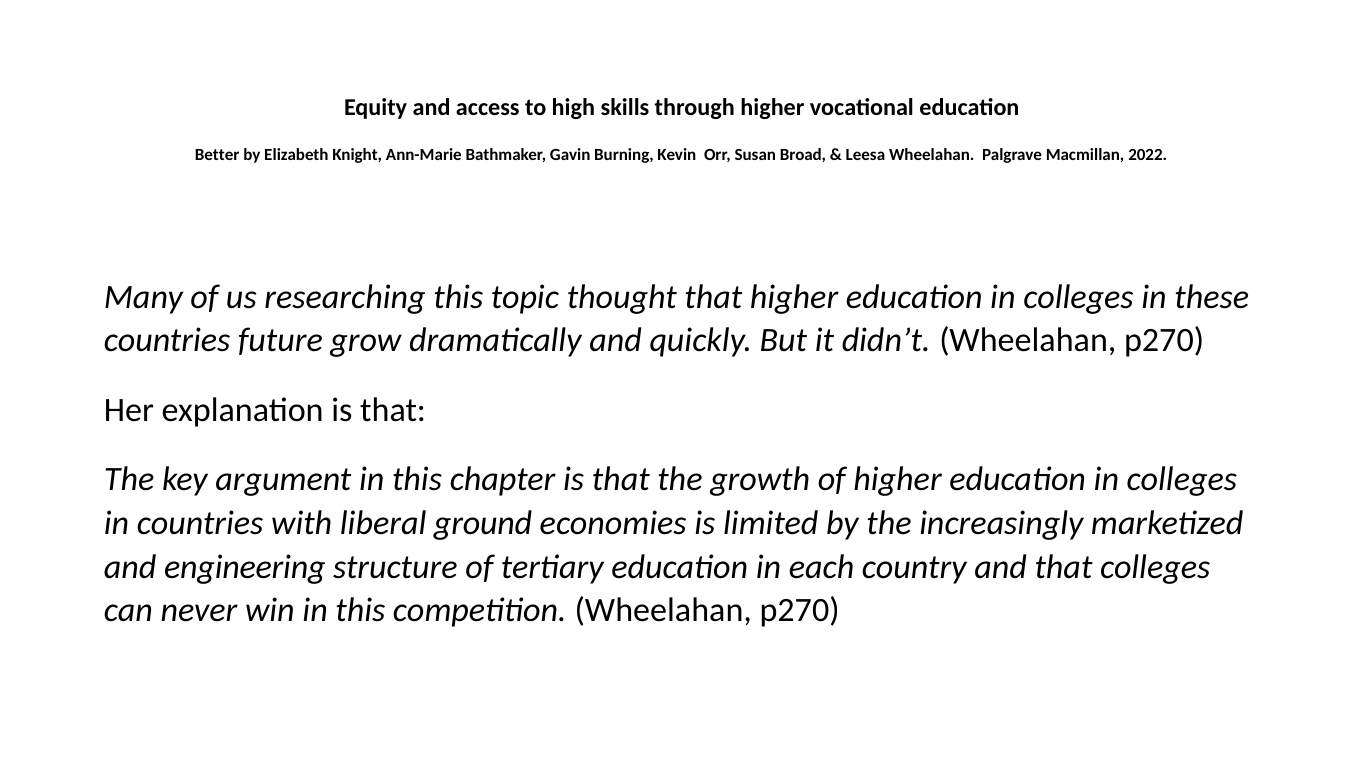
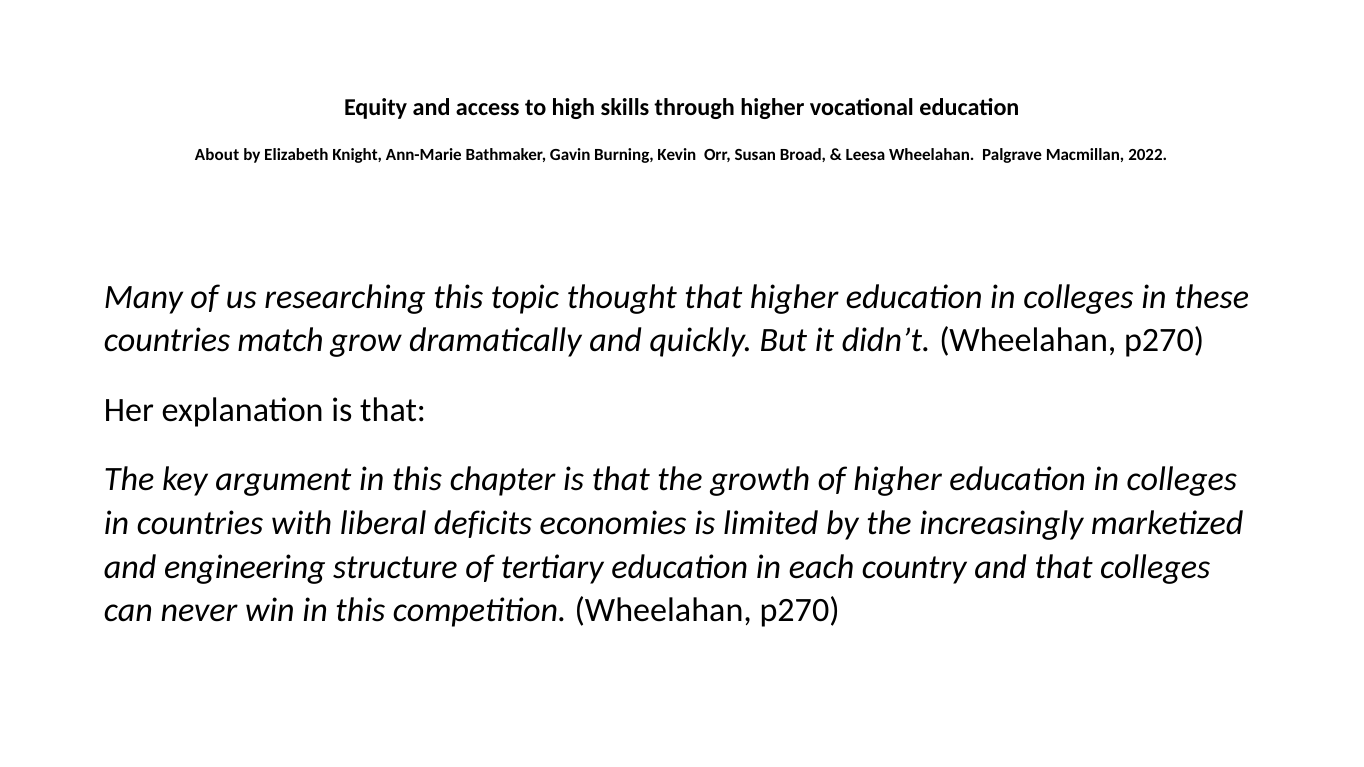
Better: Better -> About
future: future -> match
ground: ground -> deficits
